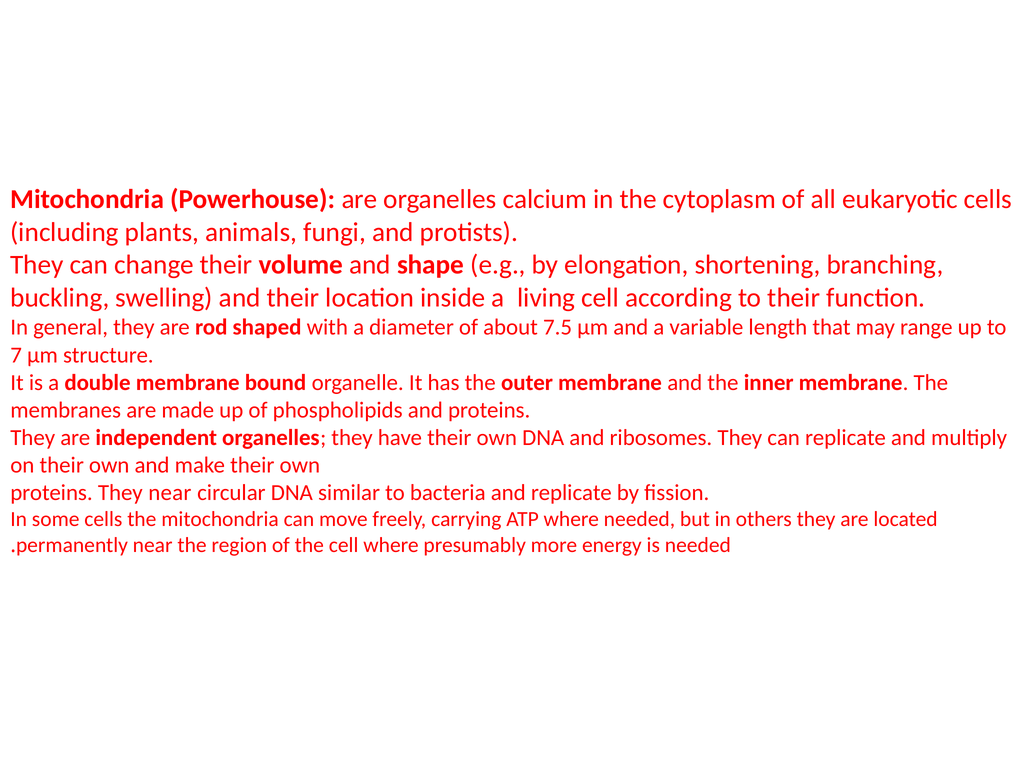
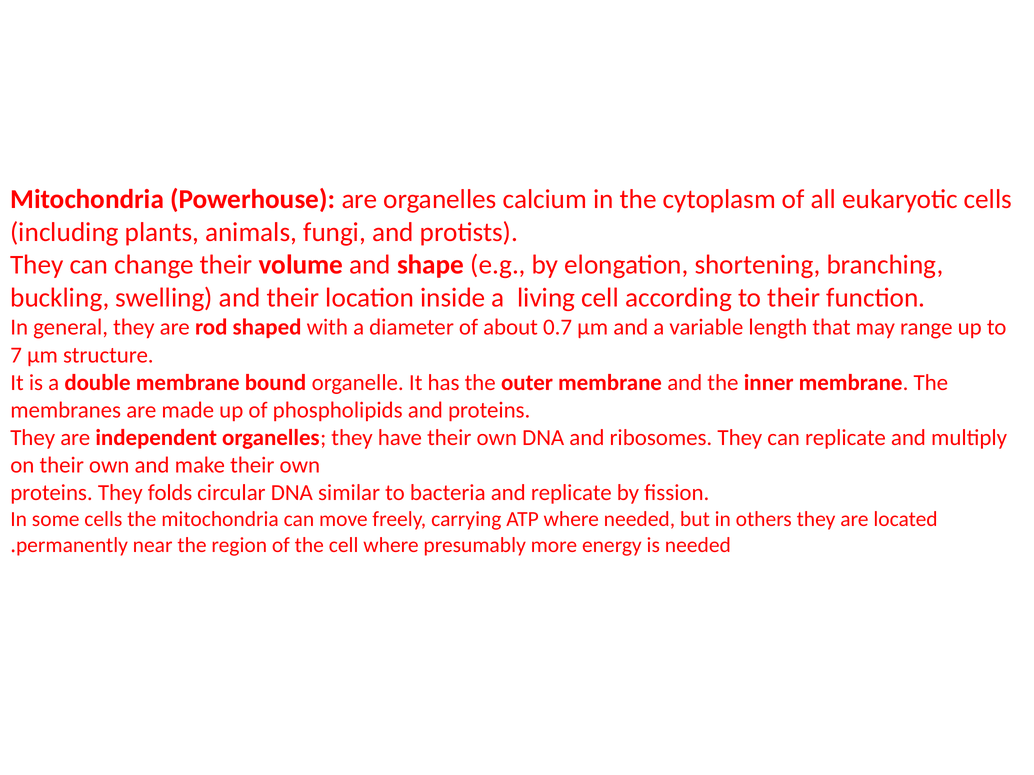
7.5: 7.5 -> 0.7
They near: near -> folds
